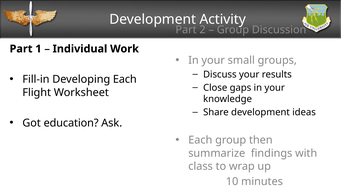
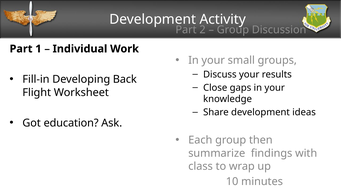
Developing Each: Each -> Back
